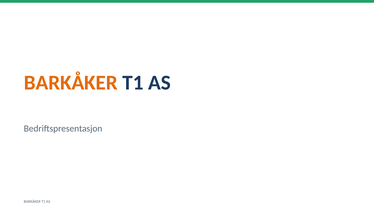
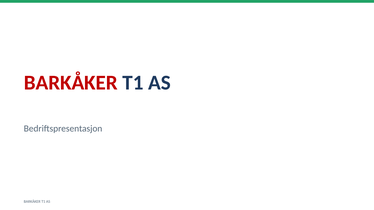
BARKÅKER at (71, 83) colour: orange -> red
